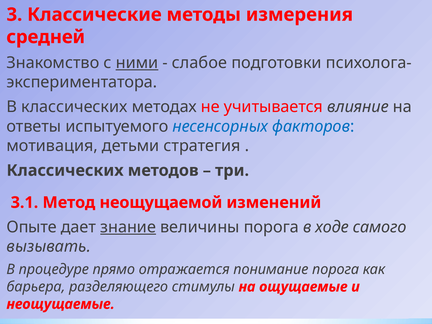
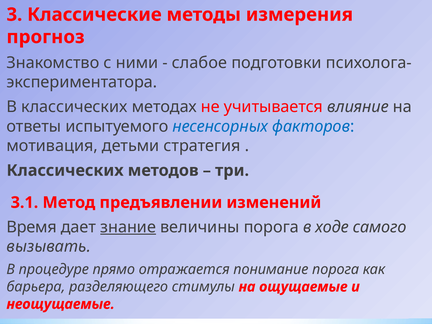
средней: средней -> прогноз
ними underline: present -> none
неощущаемой: неощущаемой -> предъявлении
Опыте: Опыте -> Время
